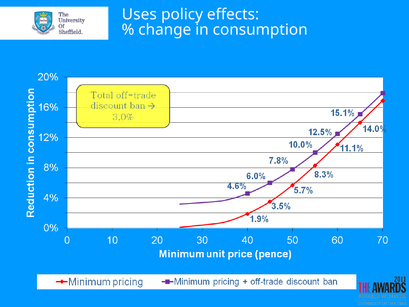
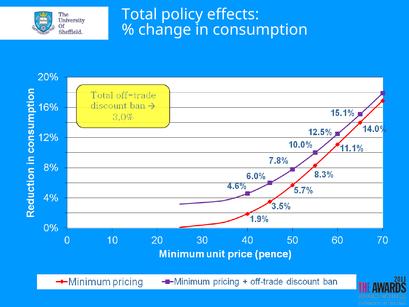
Uses: Uses -> Total
